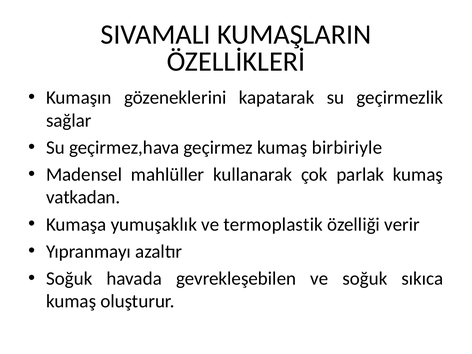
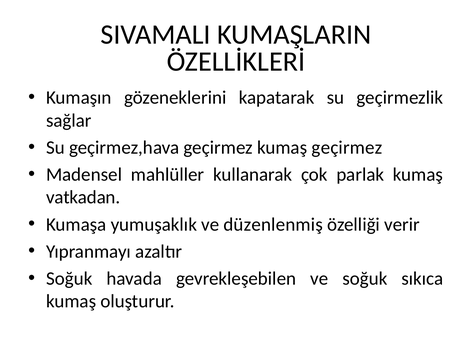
kumaş birbiriyle: birbiriyle -> geçirmez
termoplastik: termoplastik -> düzenlenmiş
